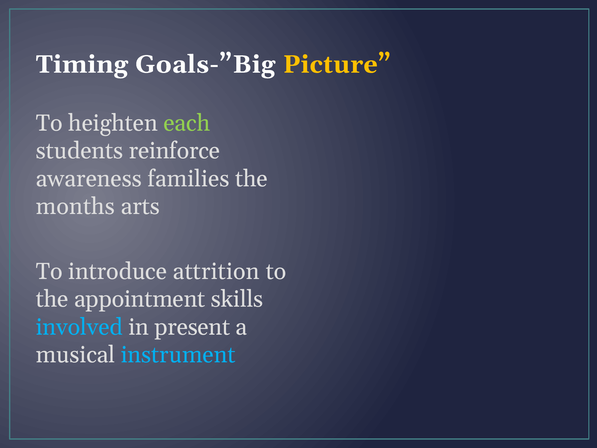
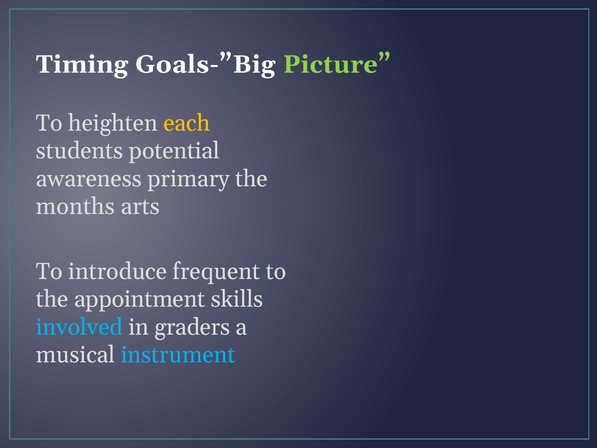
Picture colour: yellow -> light green
each colour: light green -> yellow
reinforce: reinforce -> potential
families: families -> primary
attrition: attrition -> frequent
present: present -> graders
